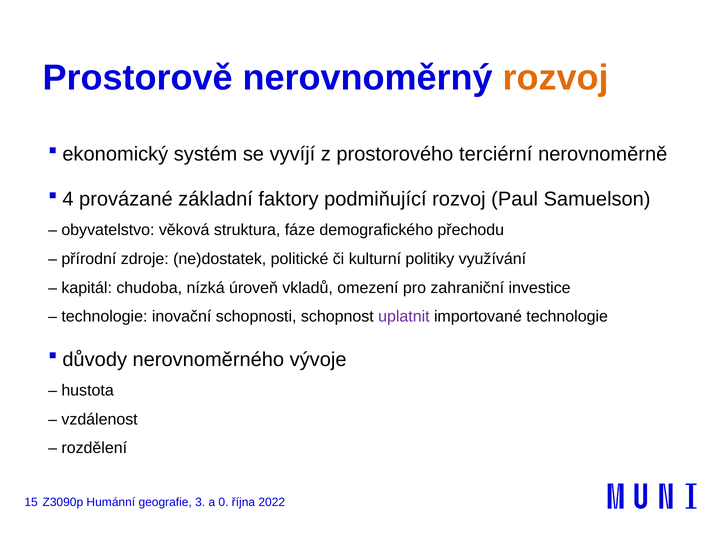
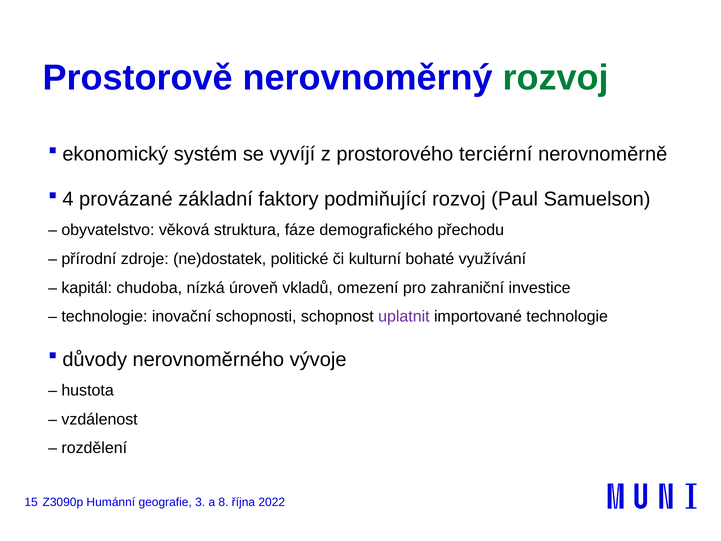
rozvoj at (556, 78) colour: orange -> green
politiky: politiky -> bohaté
0: 0 -> 8
